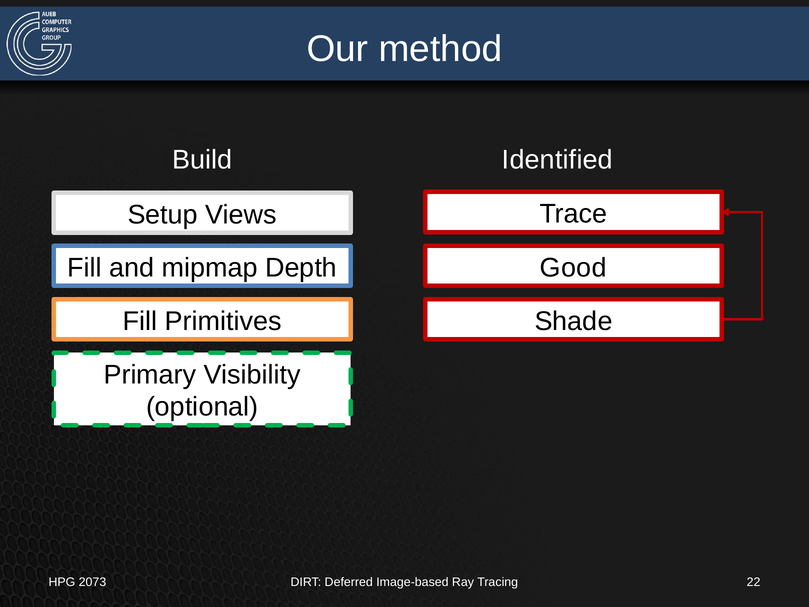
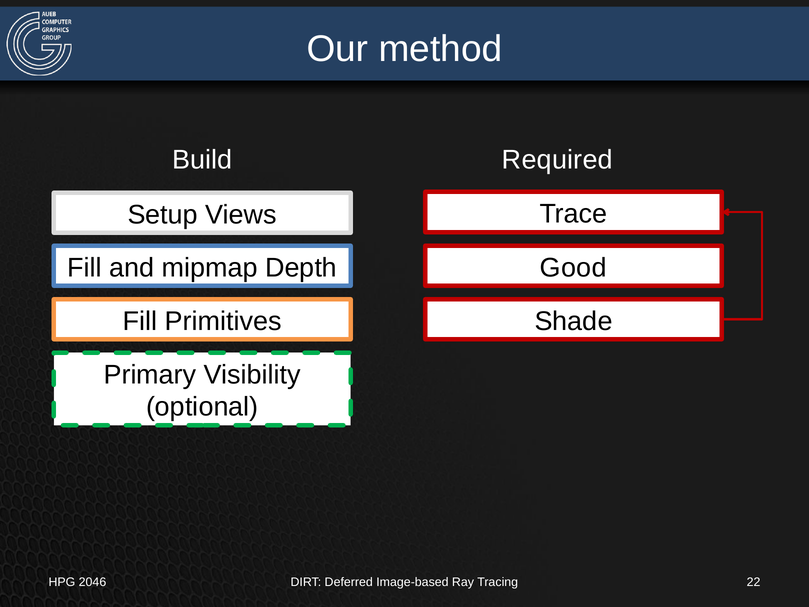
Identified: Identified -> Required
2073: 2073 -> 2046
